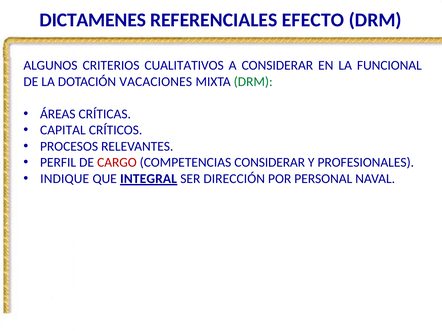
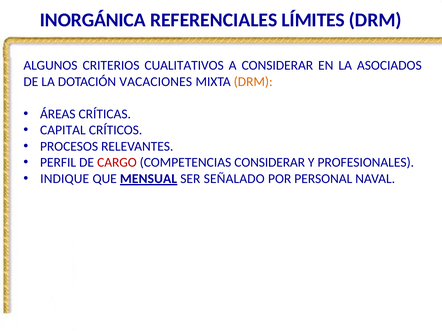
DICTAMENES: DICTAMENES -> INORGÁNICA
EFECTO: EFECTO -> LÍMITES
FUNCIONAL: FUNCIONAL -> ASOCIADOS
DRM at (253, 82) colour: green -> orange
INTEGRAL: INTEGRAL -> MENSUAL
DIRECCIÓN: DIRECCIÓN -> SEÑALADO
